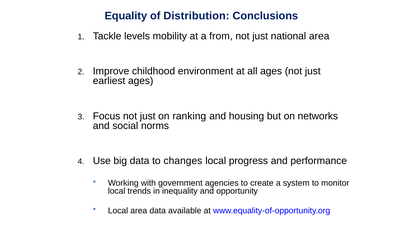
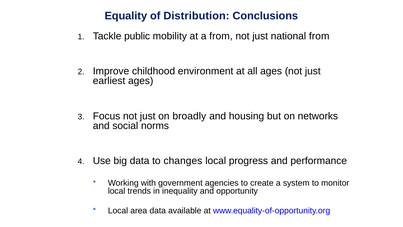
levels: levels -> public
national area: area -> from
ranking: ranking -> broadly
